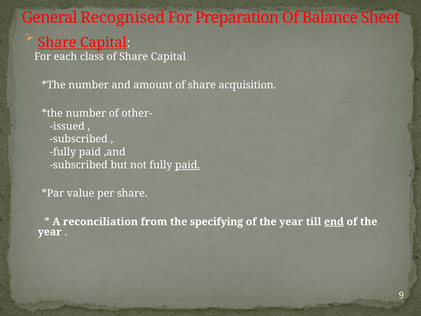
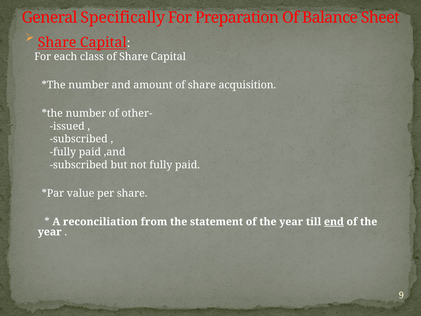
Recognised: Recognised -> Specifically
paid at (188, 165) underline: present -> none
specifying: specifying -> statement
